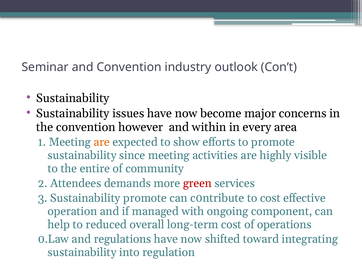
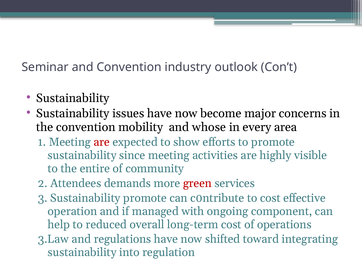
however: however -> mobility
within: within -> whose
are at (102, 142) colour: orange -> red
0.Law: 0.Law -> 3.Law
